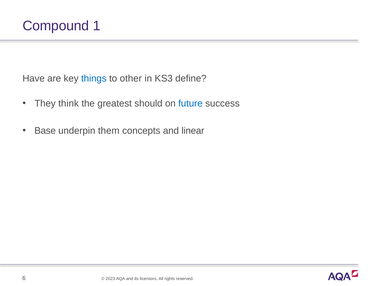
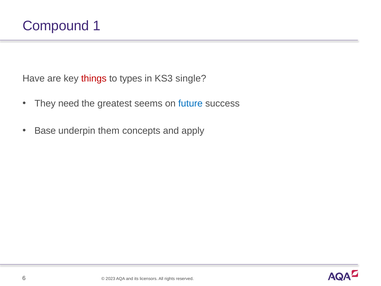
things colour: blue -> red
other: other -> types
define: define -> single
think: think -> need
should: should -> seems
linear: linear -> apply
